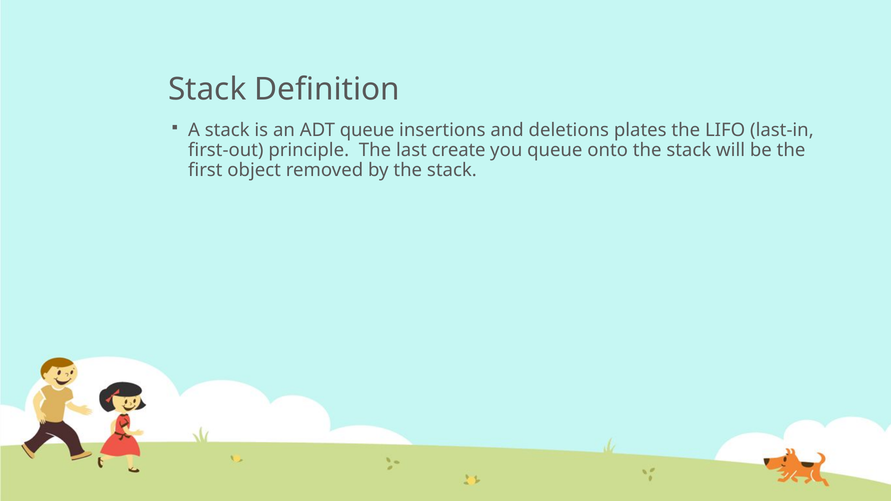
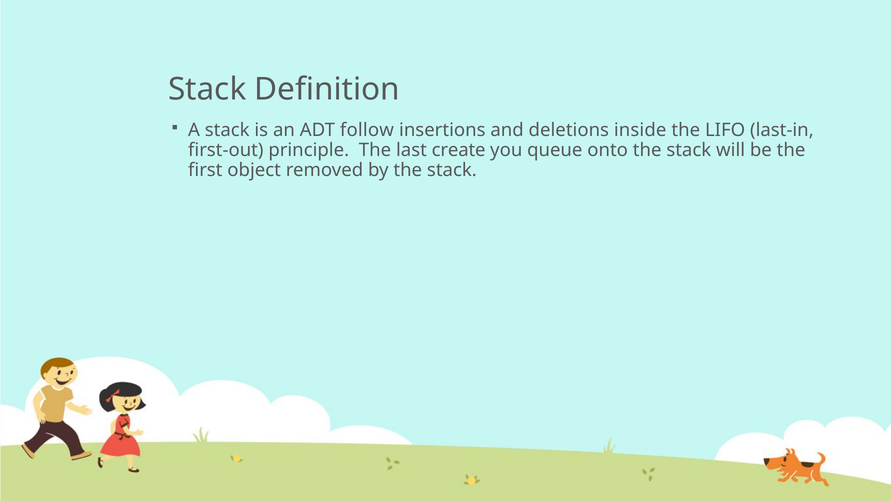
ADT queue: queue -> follow
plates: plates -> inside
